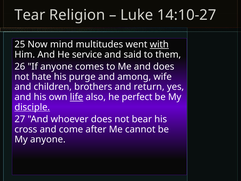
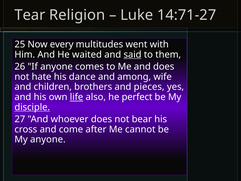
14:10-27: 14:10-27 -> 14:71-27
mind: mind -> every
with underline: present -> none
service: service -> waited
said underline: none -> present
purge: purge -> dance
return: return -> pieces
